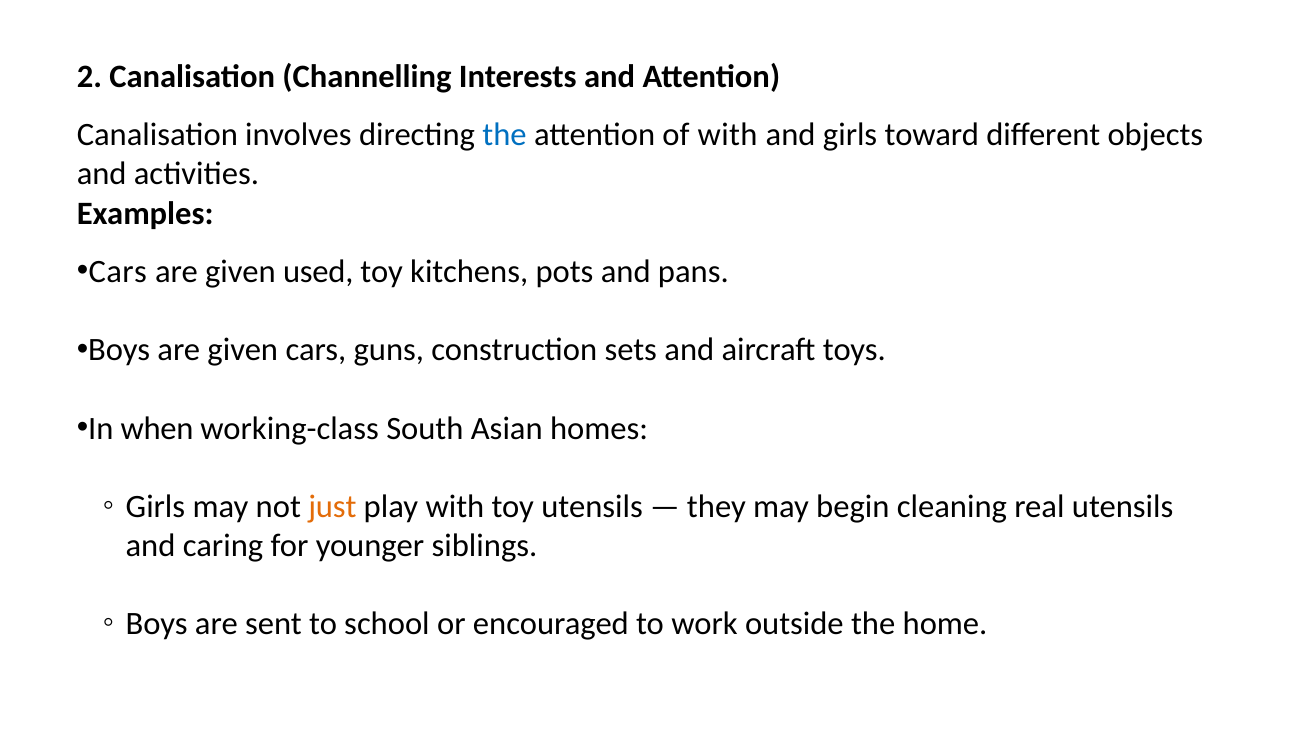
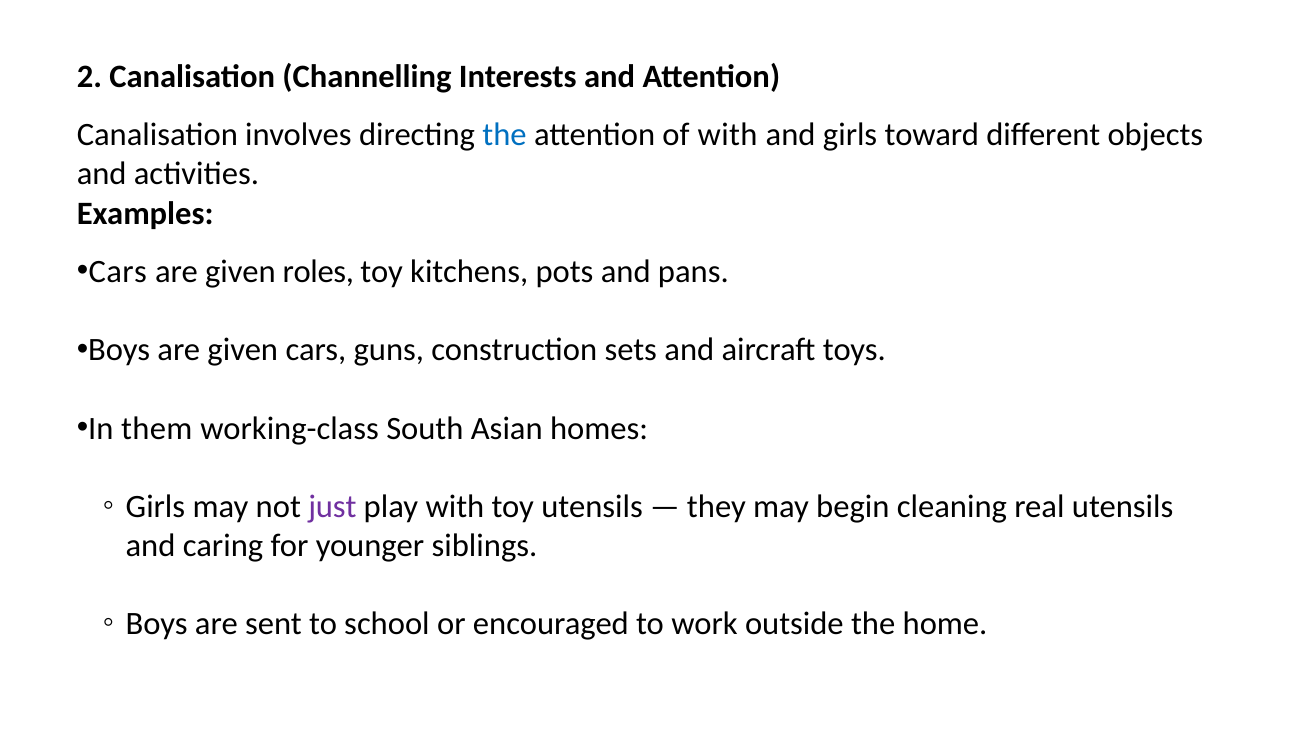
used: used -> roles
when: when -> them
just colour: orange -> purple
